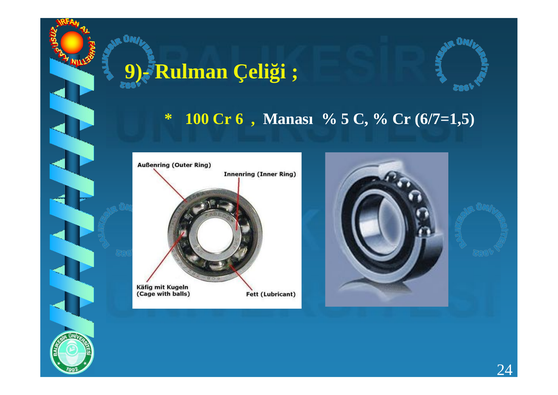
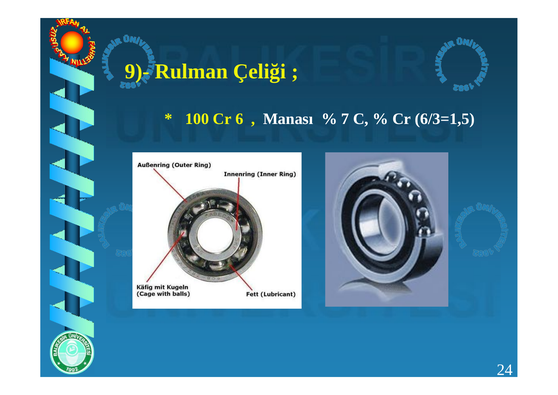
5: 5 -> 7
6/7=1,5: 6/7=1,5 -> 6/3=1,5
